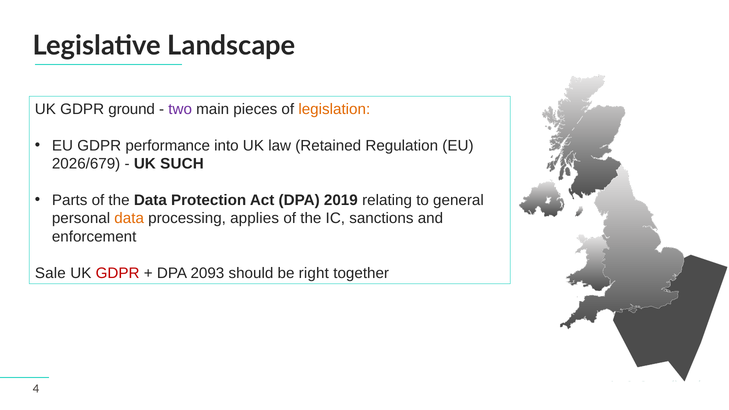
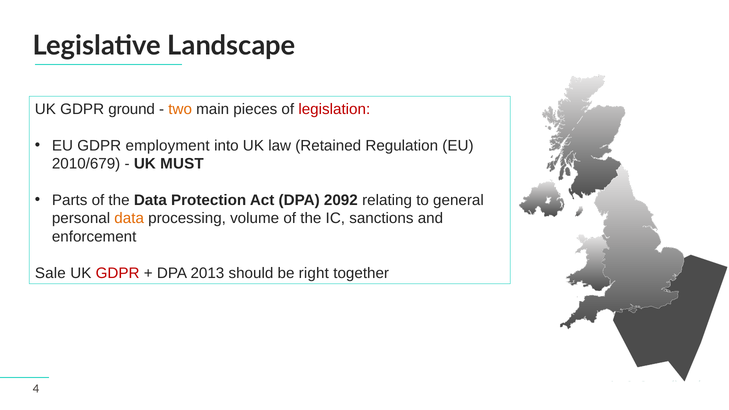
two colour: purple -> orange
legislation colour: orange -> red
performance: performance -> employment
2026/679: 2026/679 -> 2010/679
SUCH: SUCH -> MUST
2019: 2019 -> 2092
applies: applies -> volume
2093: 2093 -> 2013
